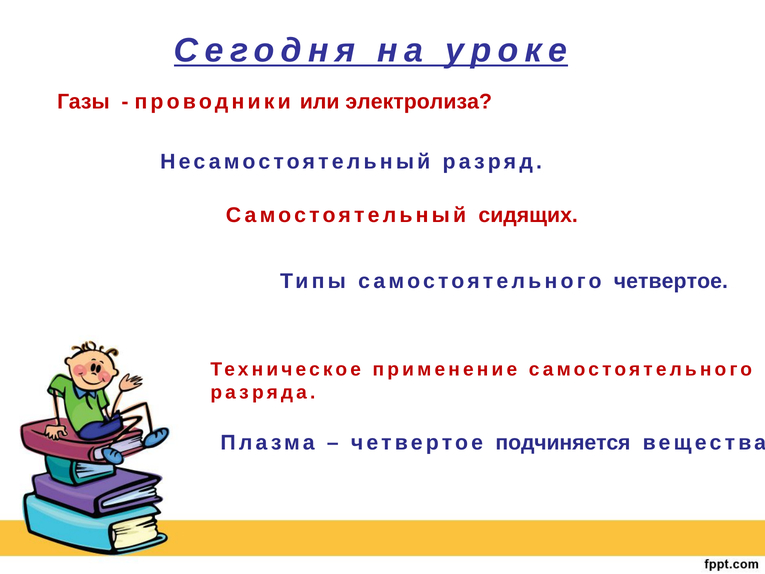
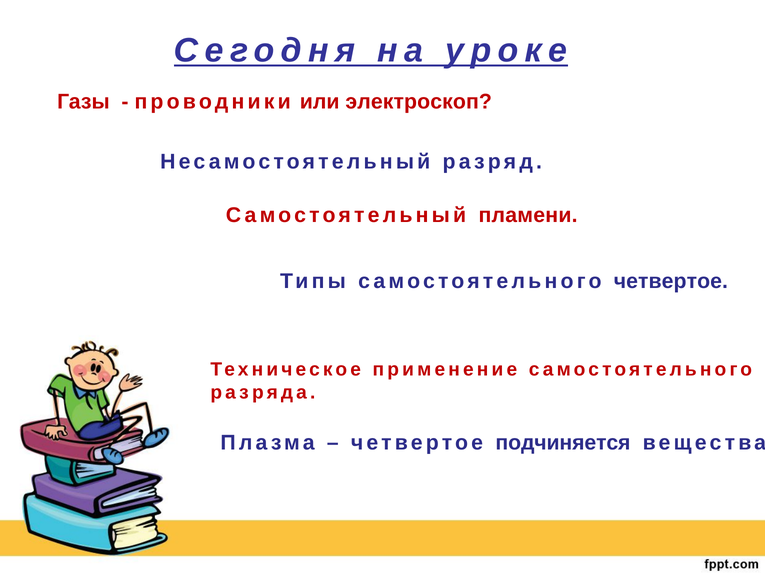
электролиза: электролиза -> электроскоп
сидящих: сидящих -> пламени
